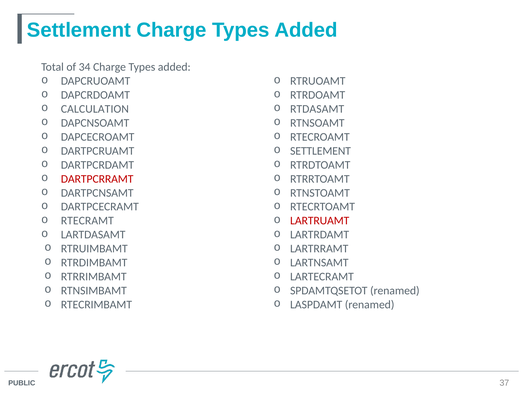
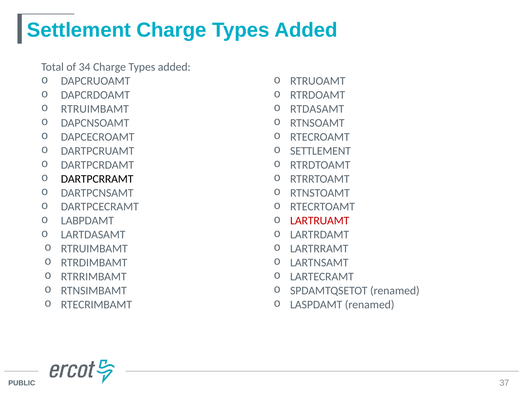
CALCULATION at (95, 109): CALCULATION -> RTRUIMBAMT
DARTPCRRAMT colour: red -> black
RTECRAMT: RTECRAMT -> LABPDAMT
